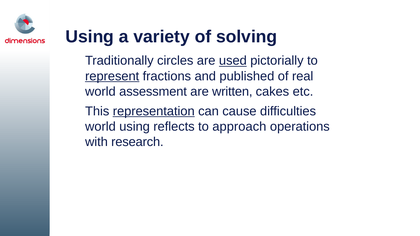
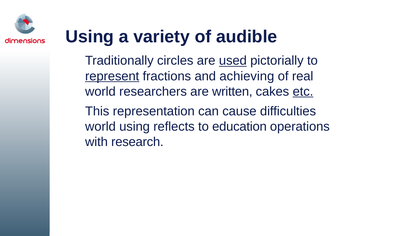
solving: solving -> audible
published: published -> achieving
assessment: assessment -> researchers
etc underline: none -> present
representation underline: present -> none
approach: approach -> education
